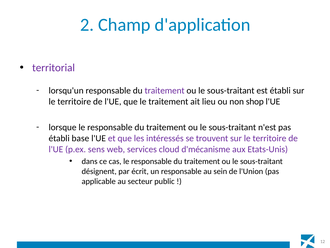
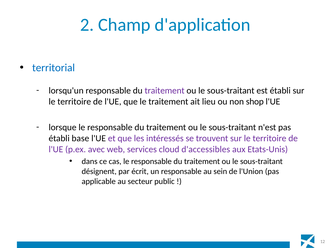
territorial colour: purple -> blue
sens: sens -> avec
d'mécanisme: d'mécanisme -> d'accessibles
